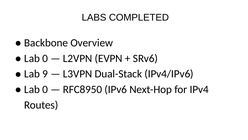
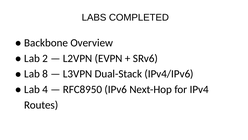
0 at (45, 58): 0 -> 2
9: 9 -> 8
0 at (45, 89): 0 -> 4
